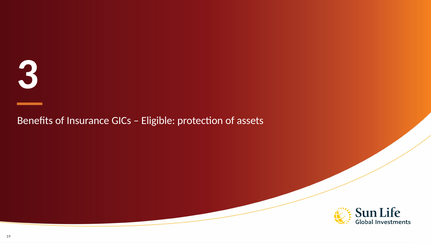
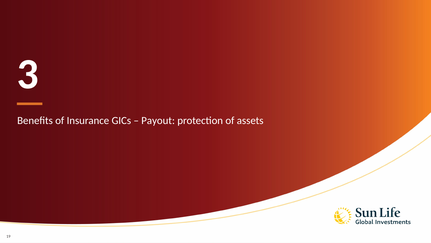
Eligible: Eligible -> Payout
